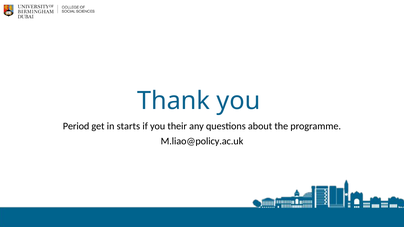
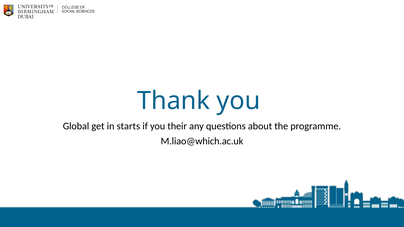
Period: Period -> Global
M.liao@policy.ac.uk: M.liao@policy.ac.uk -> M.liao@which.ac.uk
